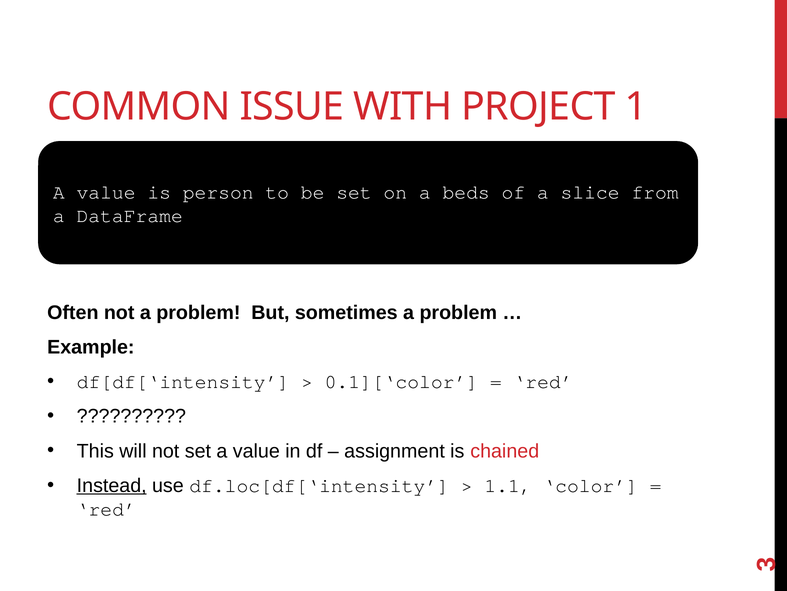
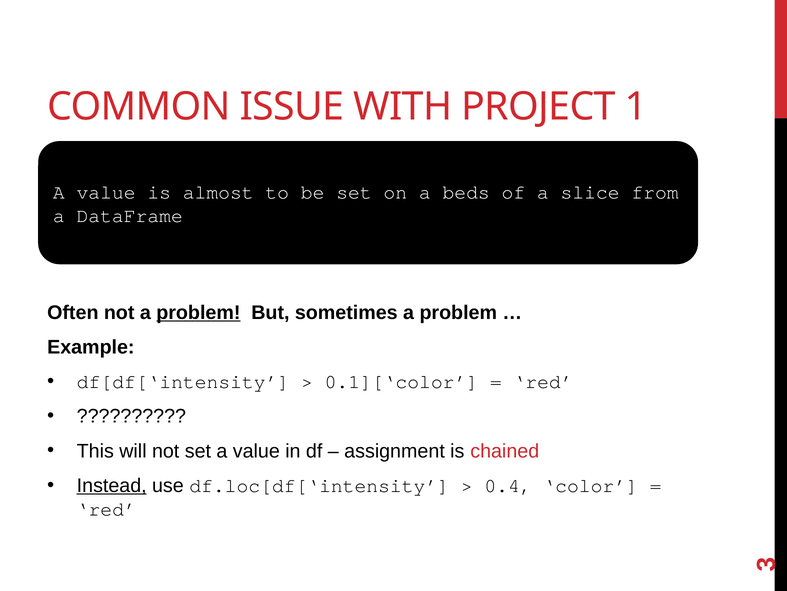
person: person -> almost
problem at (198, 312) underline: none -> present
1.1: 1.1 -> 0.4
